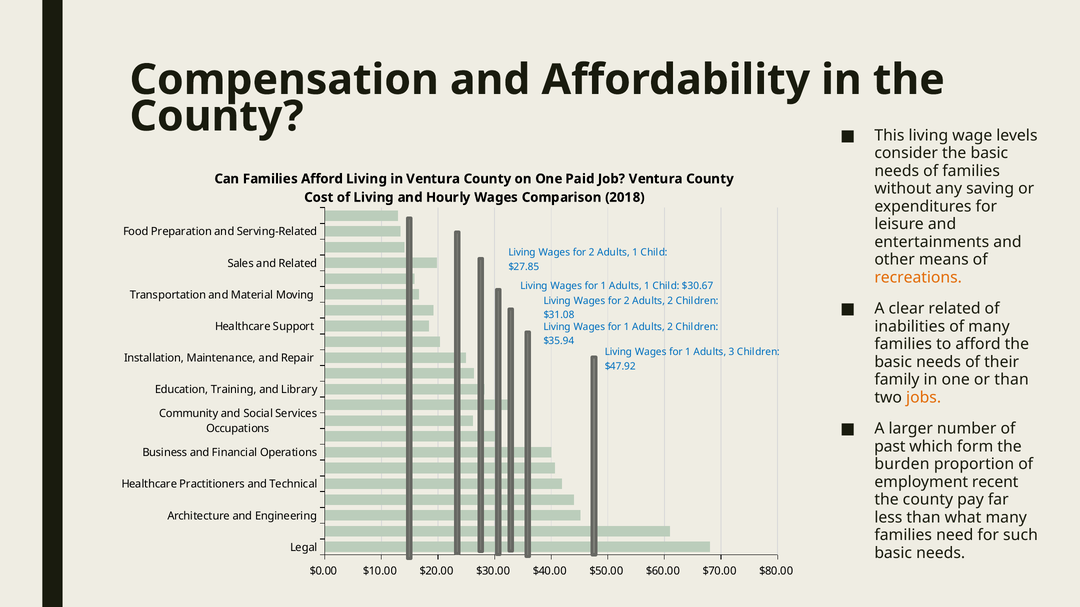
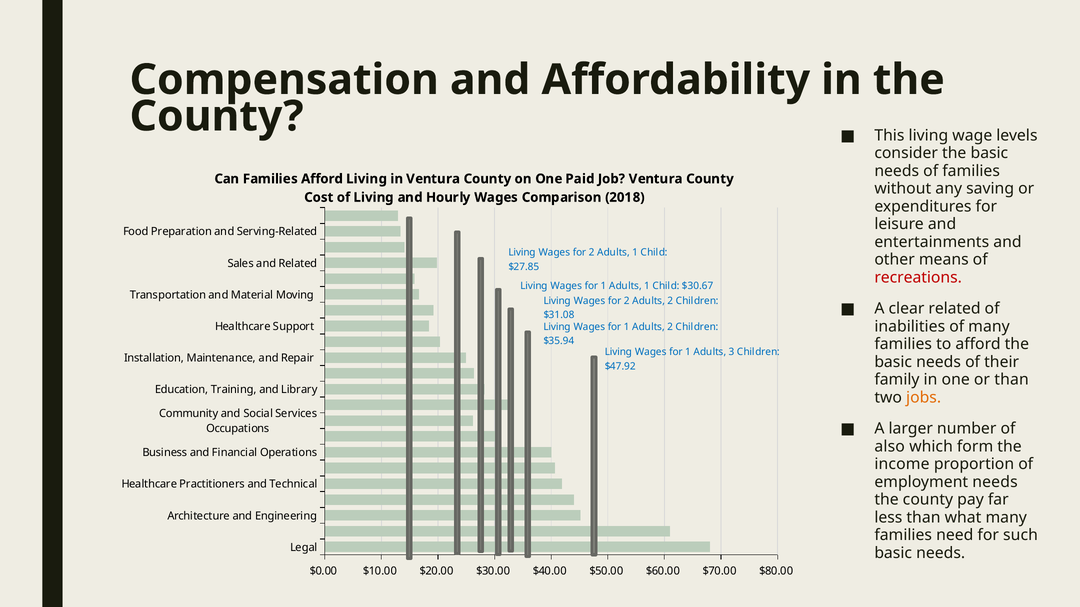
recreations colour: orange -> red
past: past -> also
burden: burden -> income
employment recent: recent -> needs
